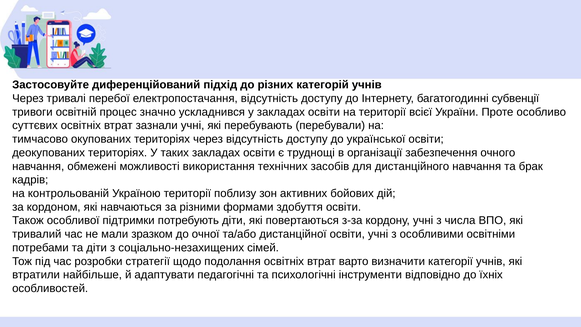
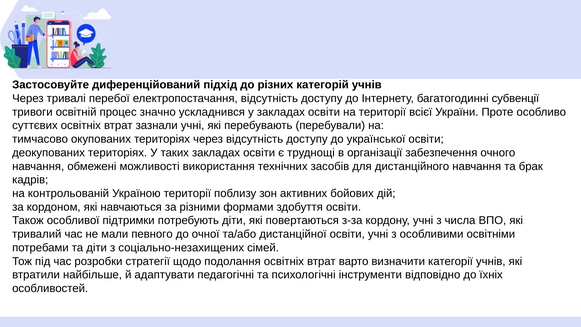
зразком: зразком -> певного
